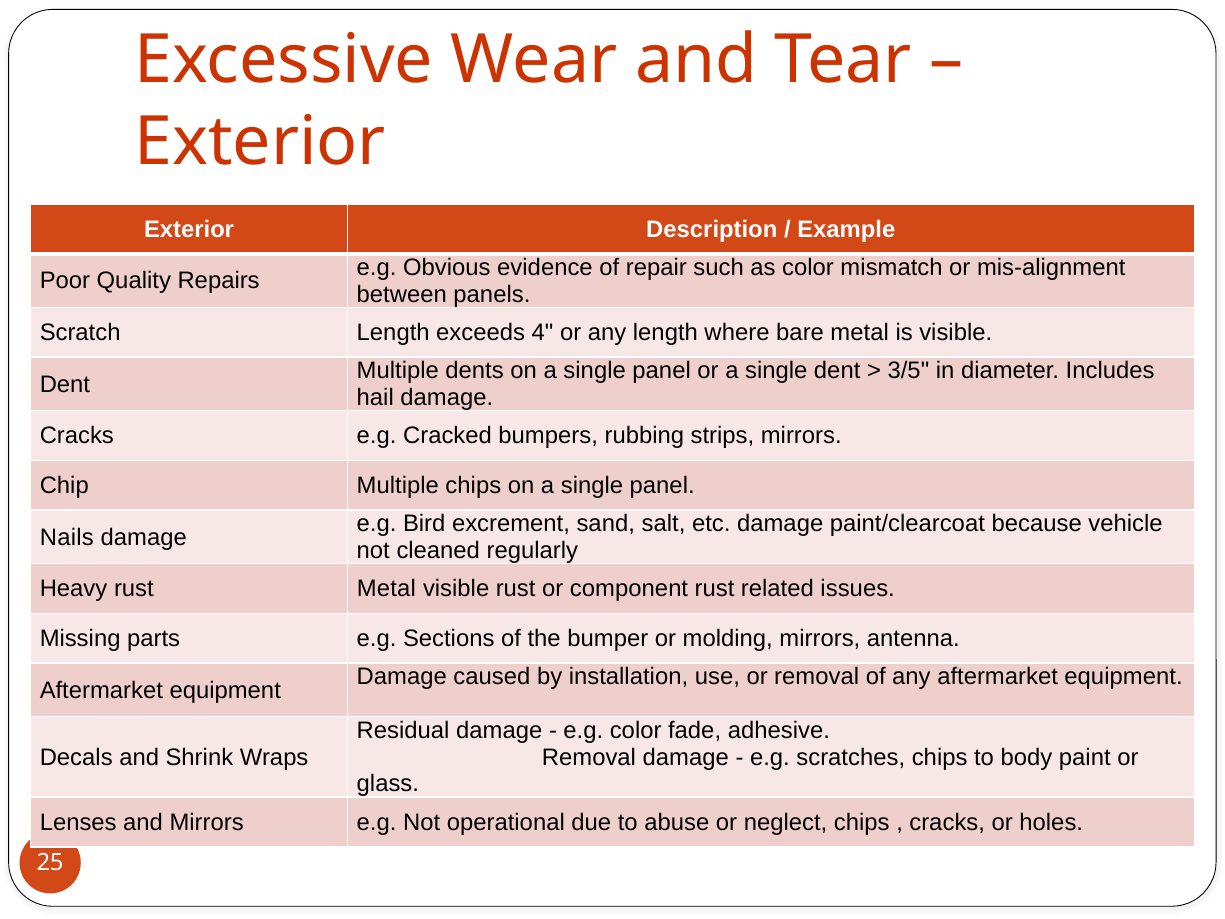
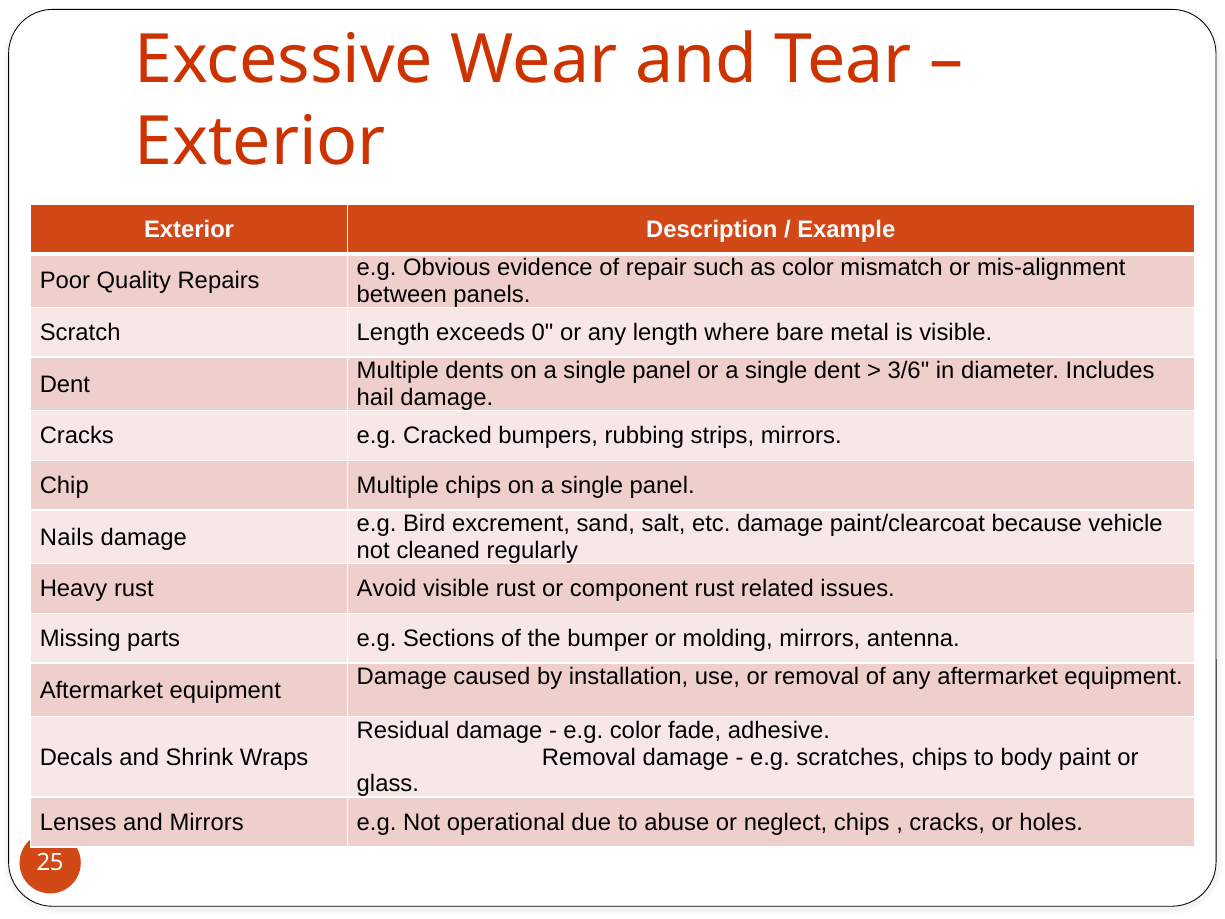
4: 4 -> 0
3/5: 3/5 -> 3/6
rust Metal: Metal -> Avoid
